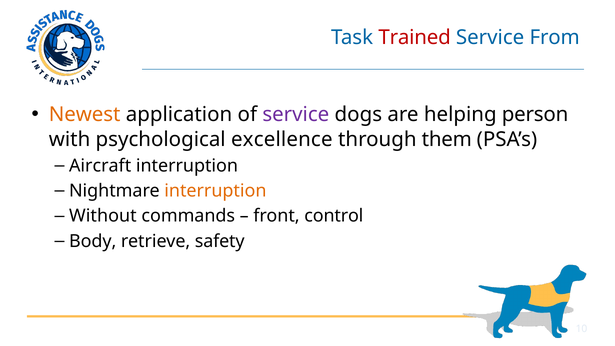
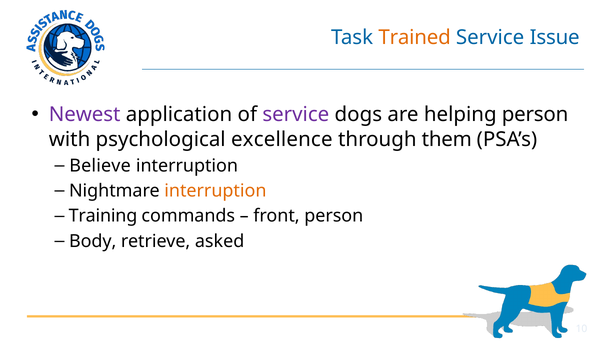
Trained colour: red -> orange
From: From -> Issue
Newest colour: orange -> purple
Aircraft: Aircraft -> Believe
Without: Without -> Training
front control: control -> person
safety: safety -> asked
